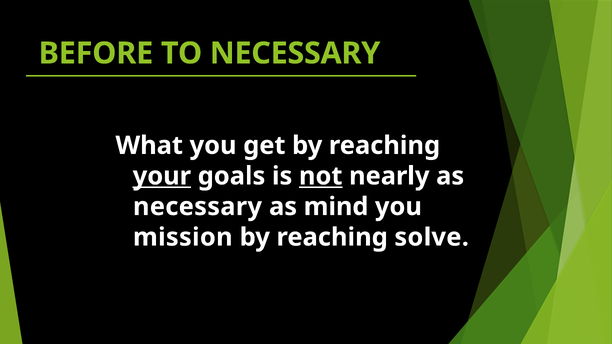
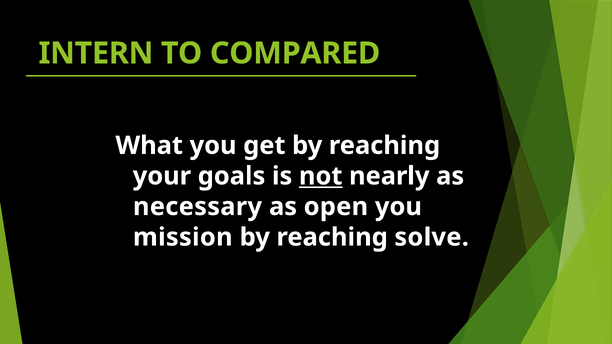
BEFORE: BEFORE -> INTERN
TO NECESSARY: NECESSARY -> COMPARED
your underline: present -> none
mind: mind -> open
